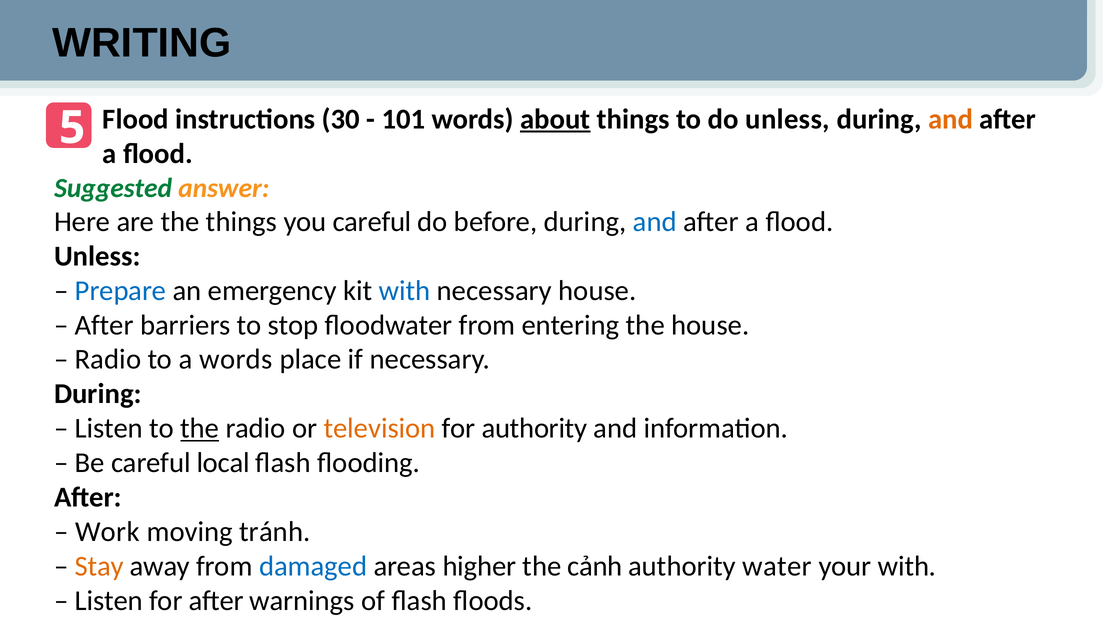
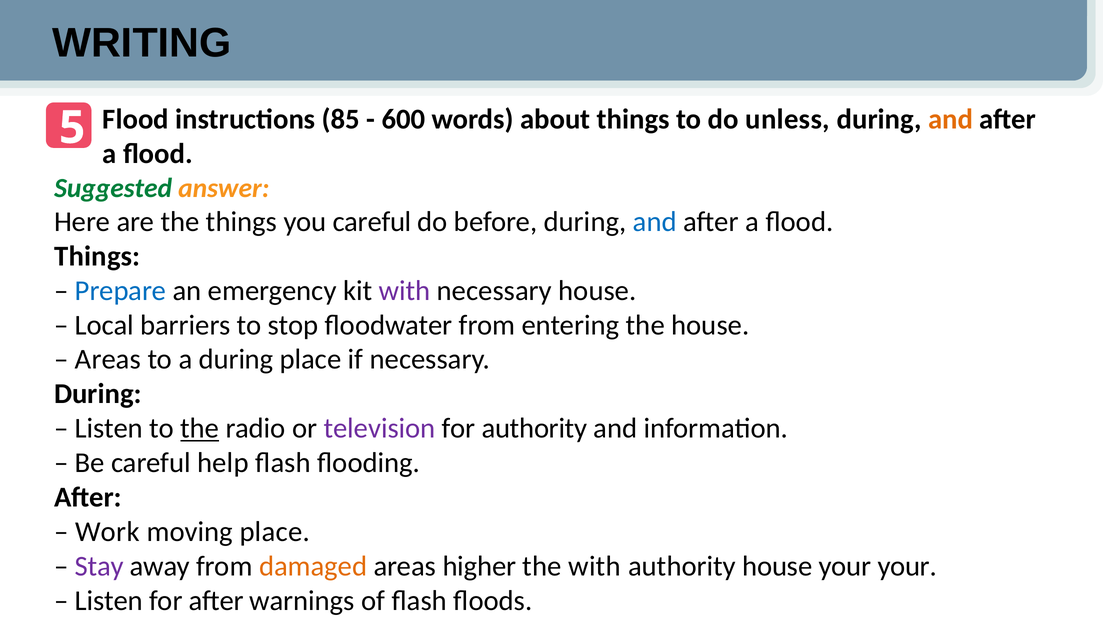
30: 30 -> 85
101: 101 -> 600
about underline: present -> none
Unless at (97, 256): Unless -> Things
with at (405, 291) colour: blue -> purple
After at (104, 325): After -> Local
Radio at (108, 360): Radio -> Areas
a words: words -> during
television colour: orange -> purple
local: local -> help
moving tránh: tránh -> place
Stay colour: orange -> purple
damaged colour: blue -> orange
the cảnh: cảnh -> with
authority water: water -> house
your with: with -> your
